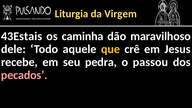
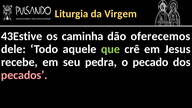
43Estais: 43Estais -> 43Estive
maravilhoso: maravilhoso -> oferecemos
que colour: yellow -> light green
passou: passou -> pecado
